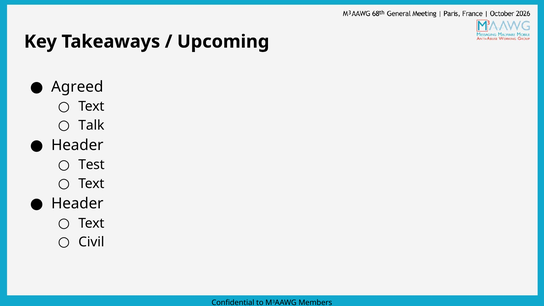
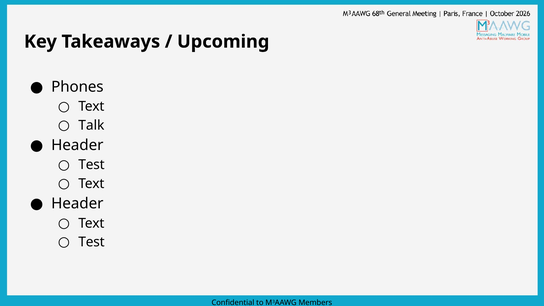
Agreed: Agreed -> Phones
Civil at (91, 242): Civil -> Test
